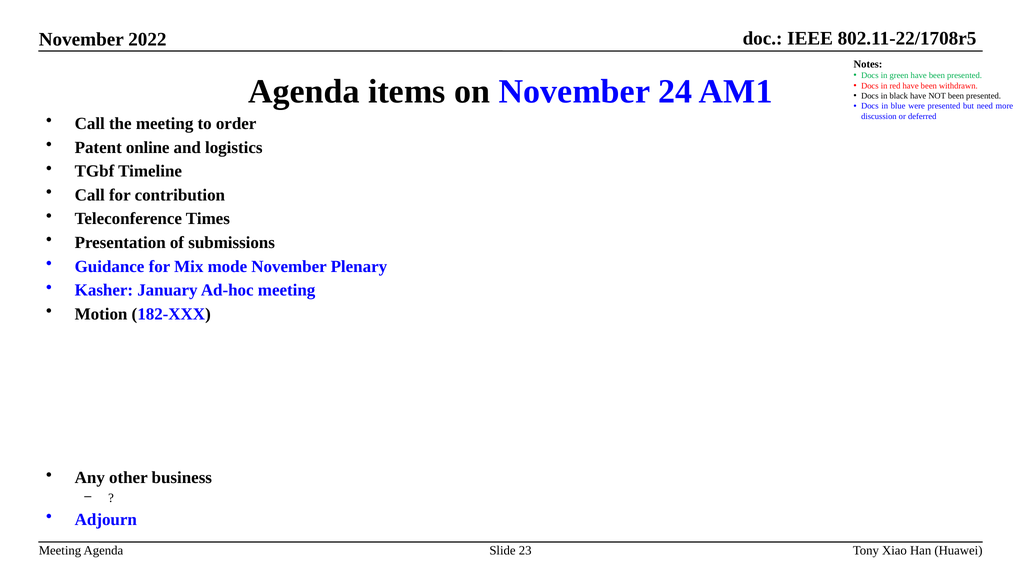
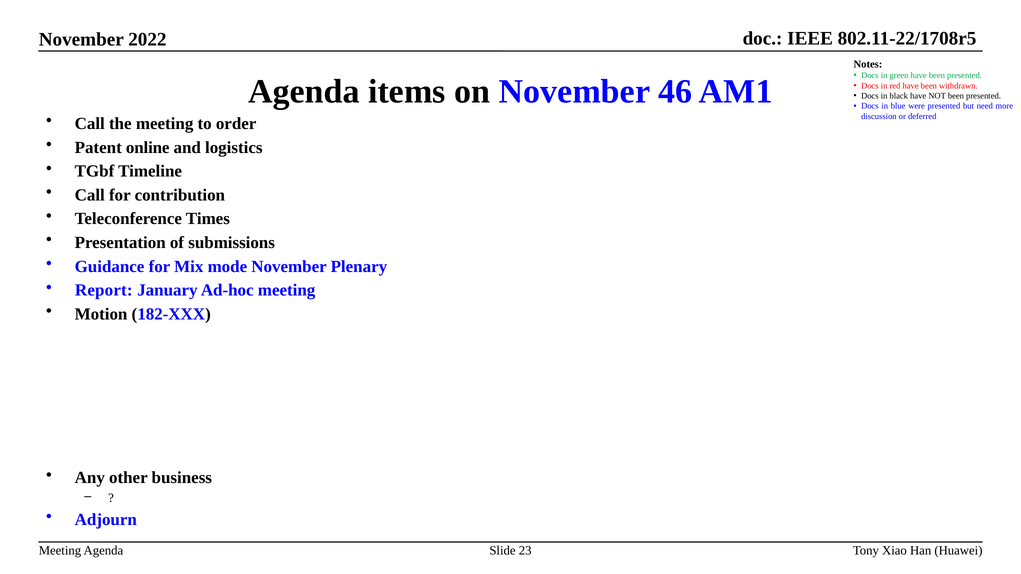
24: 24 -> 46
Kasher: Kasher -> Report
